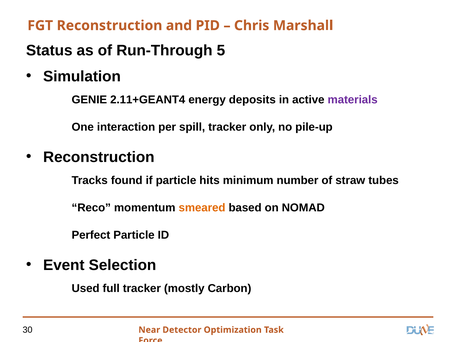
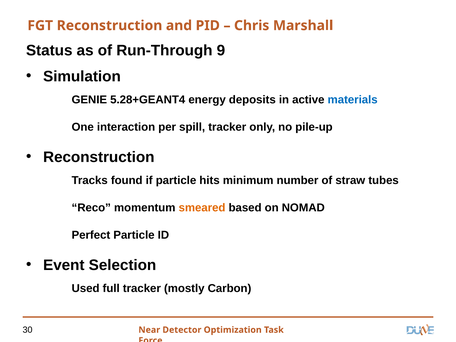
5: 5 -> 9
2.11+GEANT4: 2.11+GEANT4 -> 5.28+GEANT4
materials colour: purple -> blue
